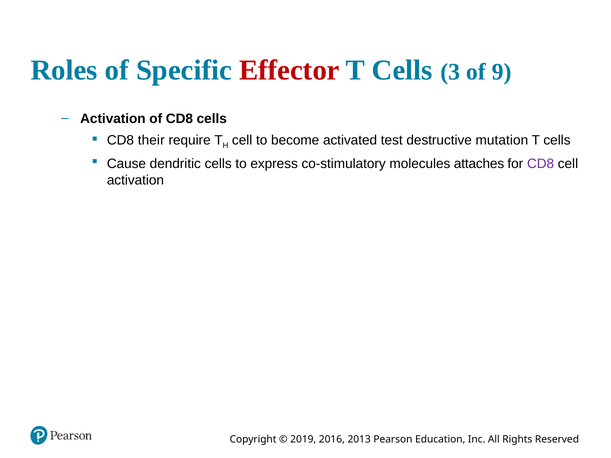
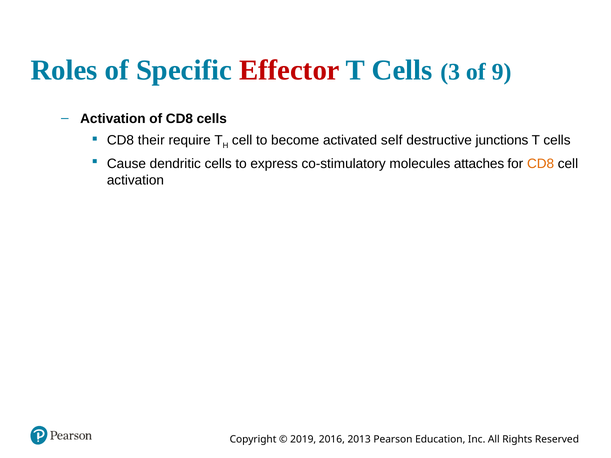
test: test -> self
mutation: mutation -> junctions
CD8 at (541, 164) colour: purple -> orange
